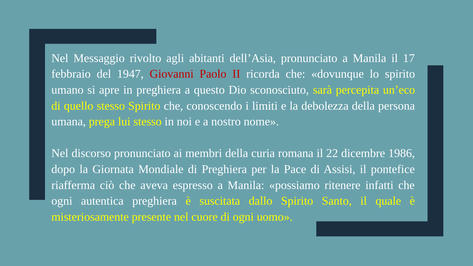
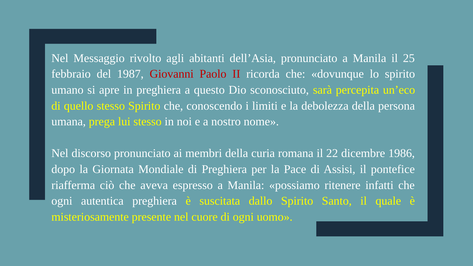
17: 17 -> 25
1947: 1947 -> 1987
